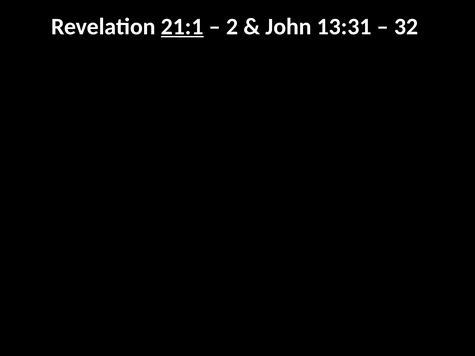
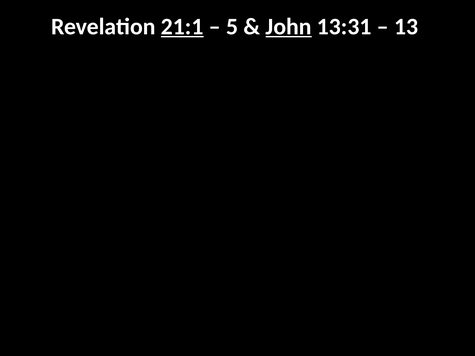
2: 2 -> 5
John underline: none -> present
32: 32 -> 13
